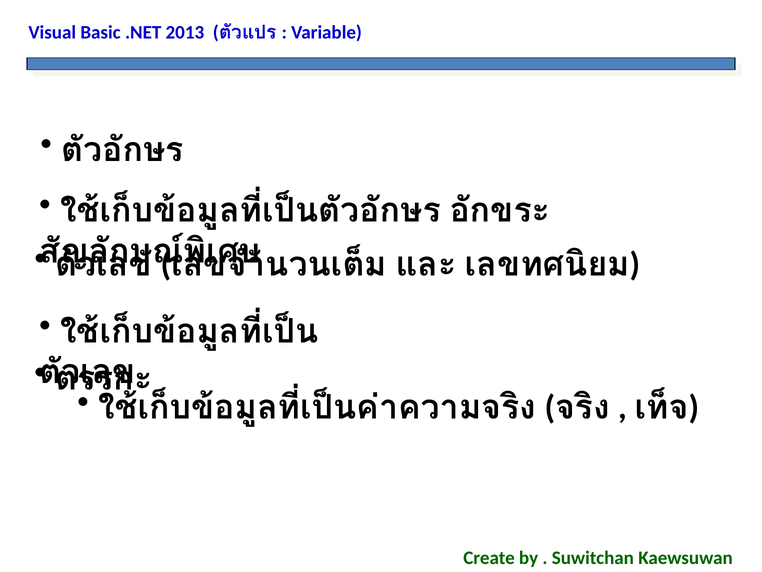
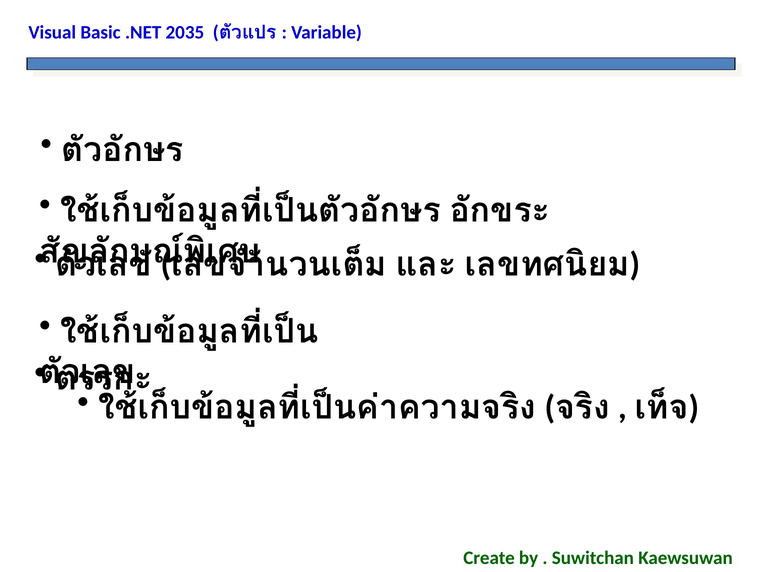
2013: 2013 -> 2035
